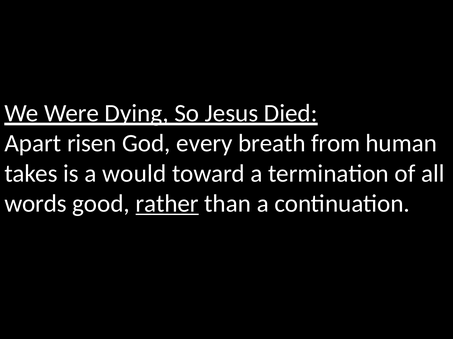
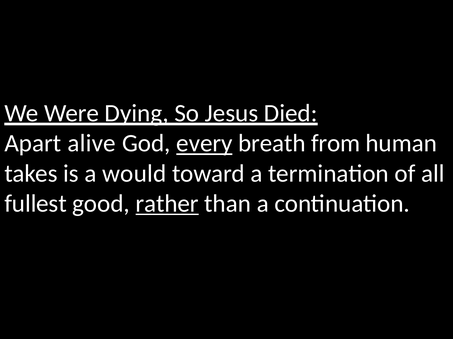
risen: risen -> alive
every underline: none -> present
words: words -> fullest
